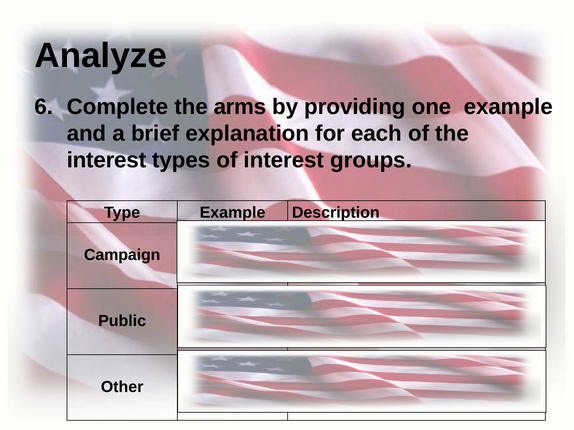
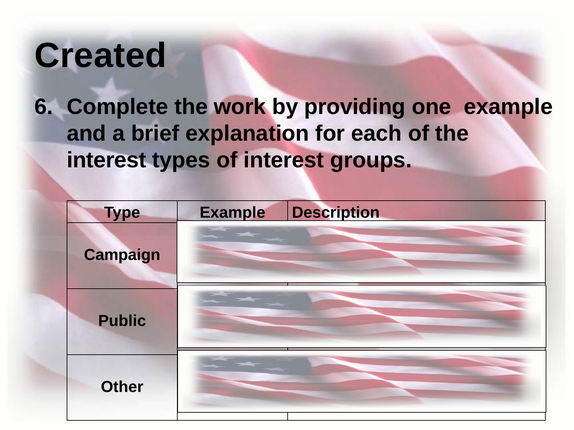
Analyze: Analyze -> Created
arms: arms -> work
